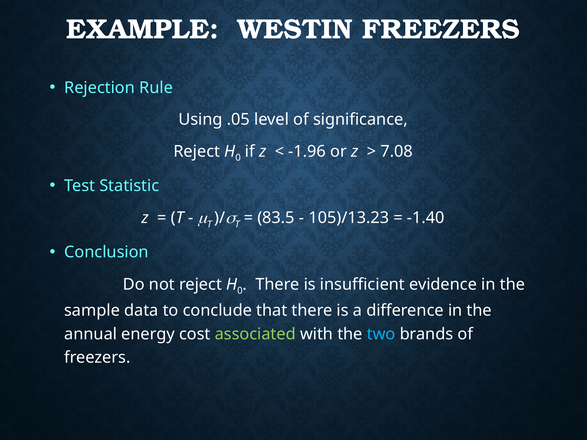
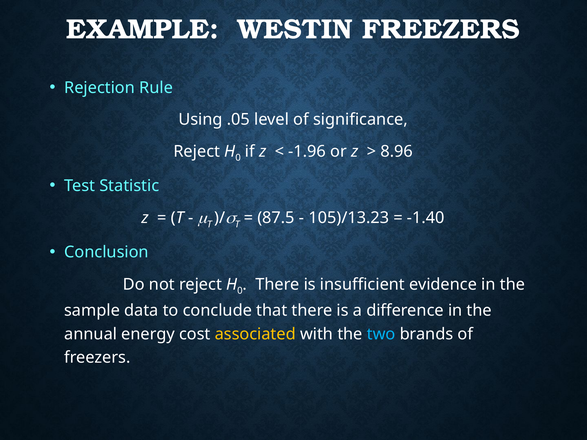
7.08: 7.08 -> 8.96
83.5: 83.5 -> 87.5
associated colour: light green -> yellow
